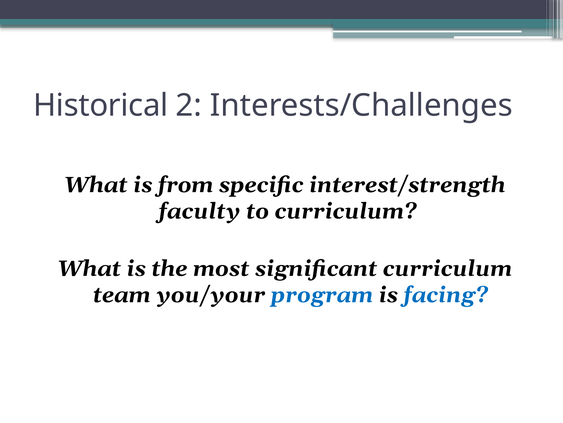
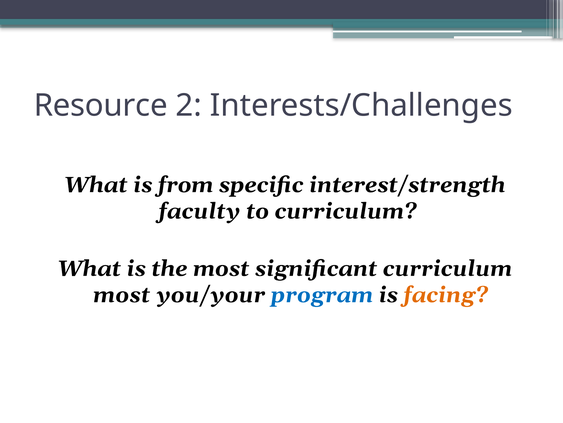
Historical: Historical -> Resource
team at (122, 294): team -> most
facing colour: blue -> orange
